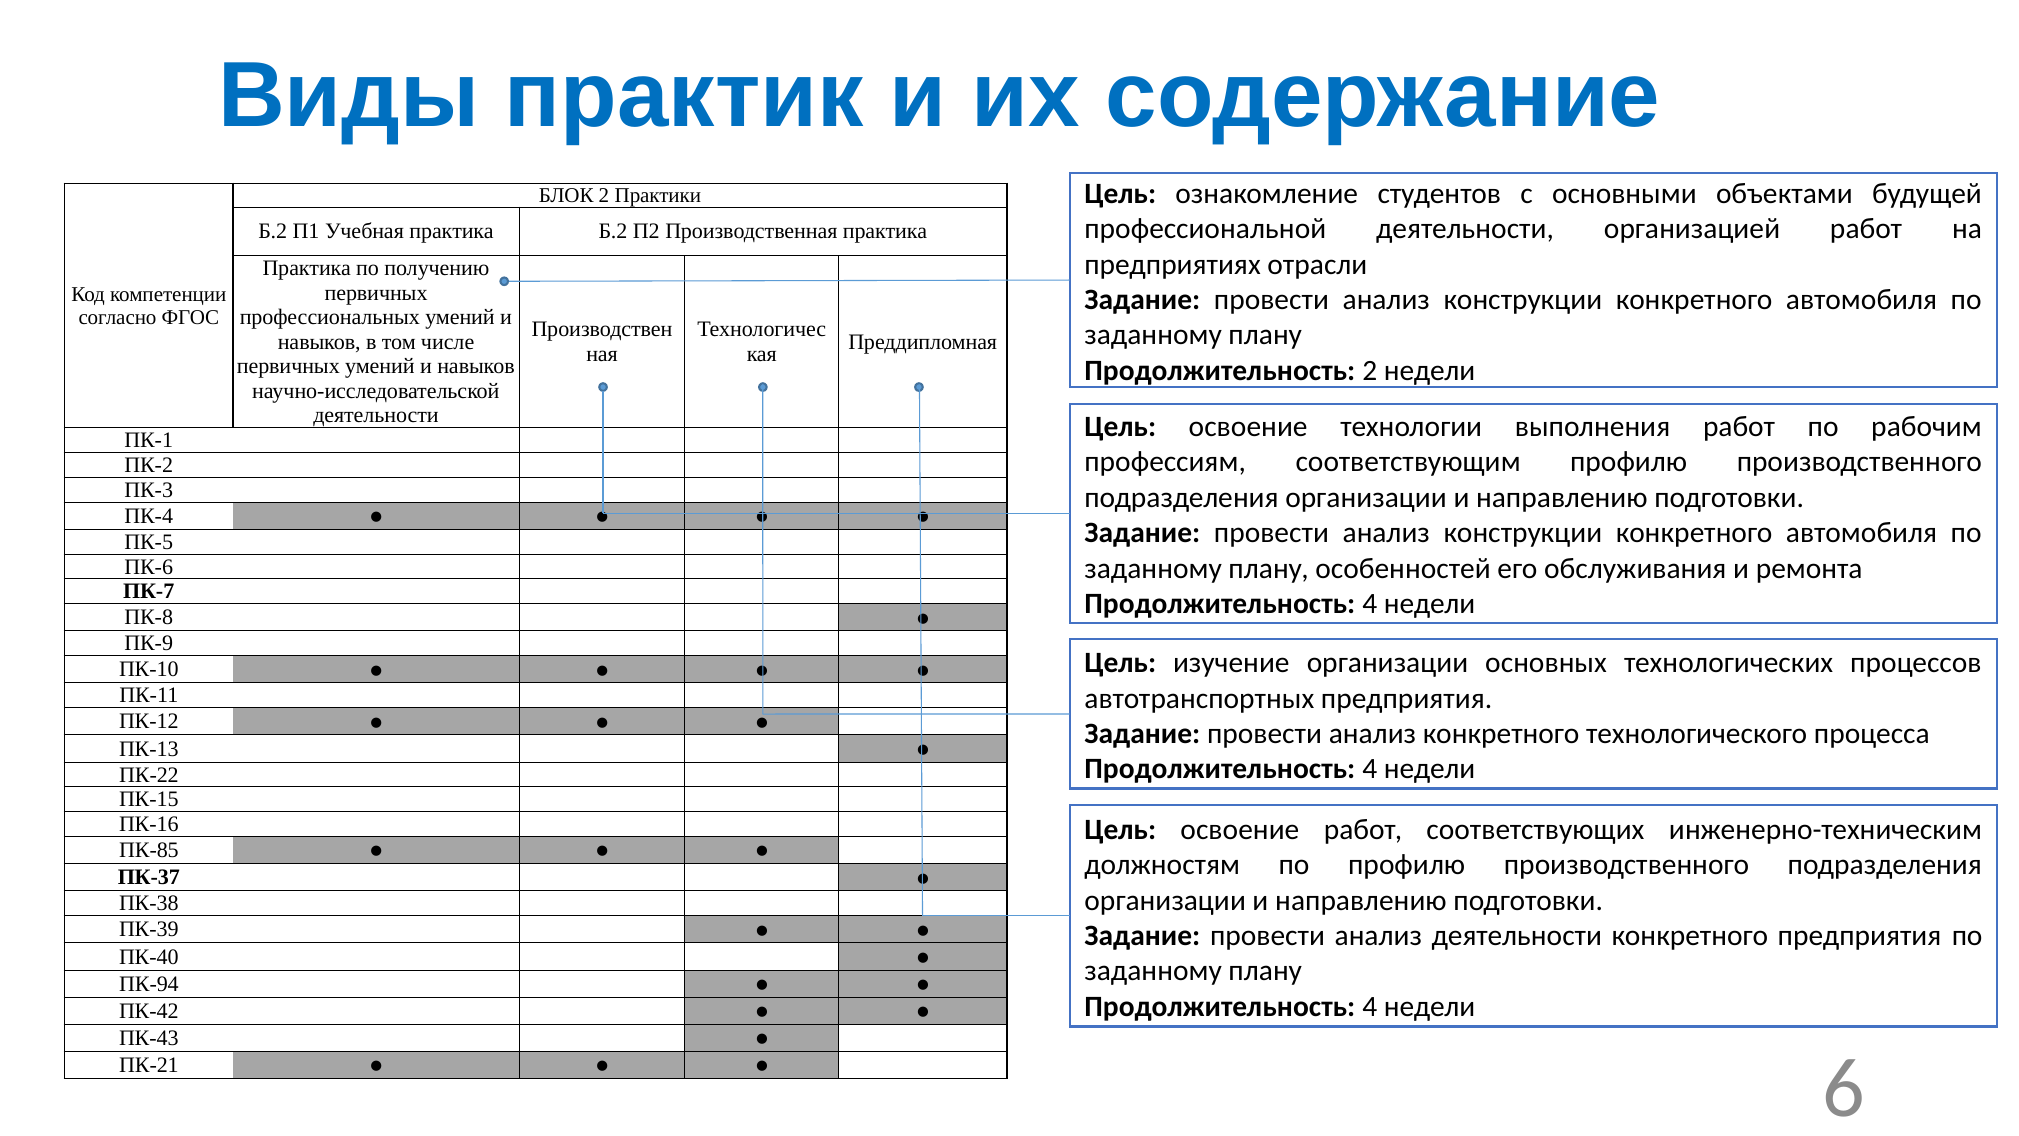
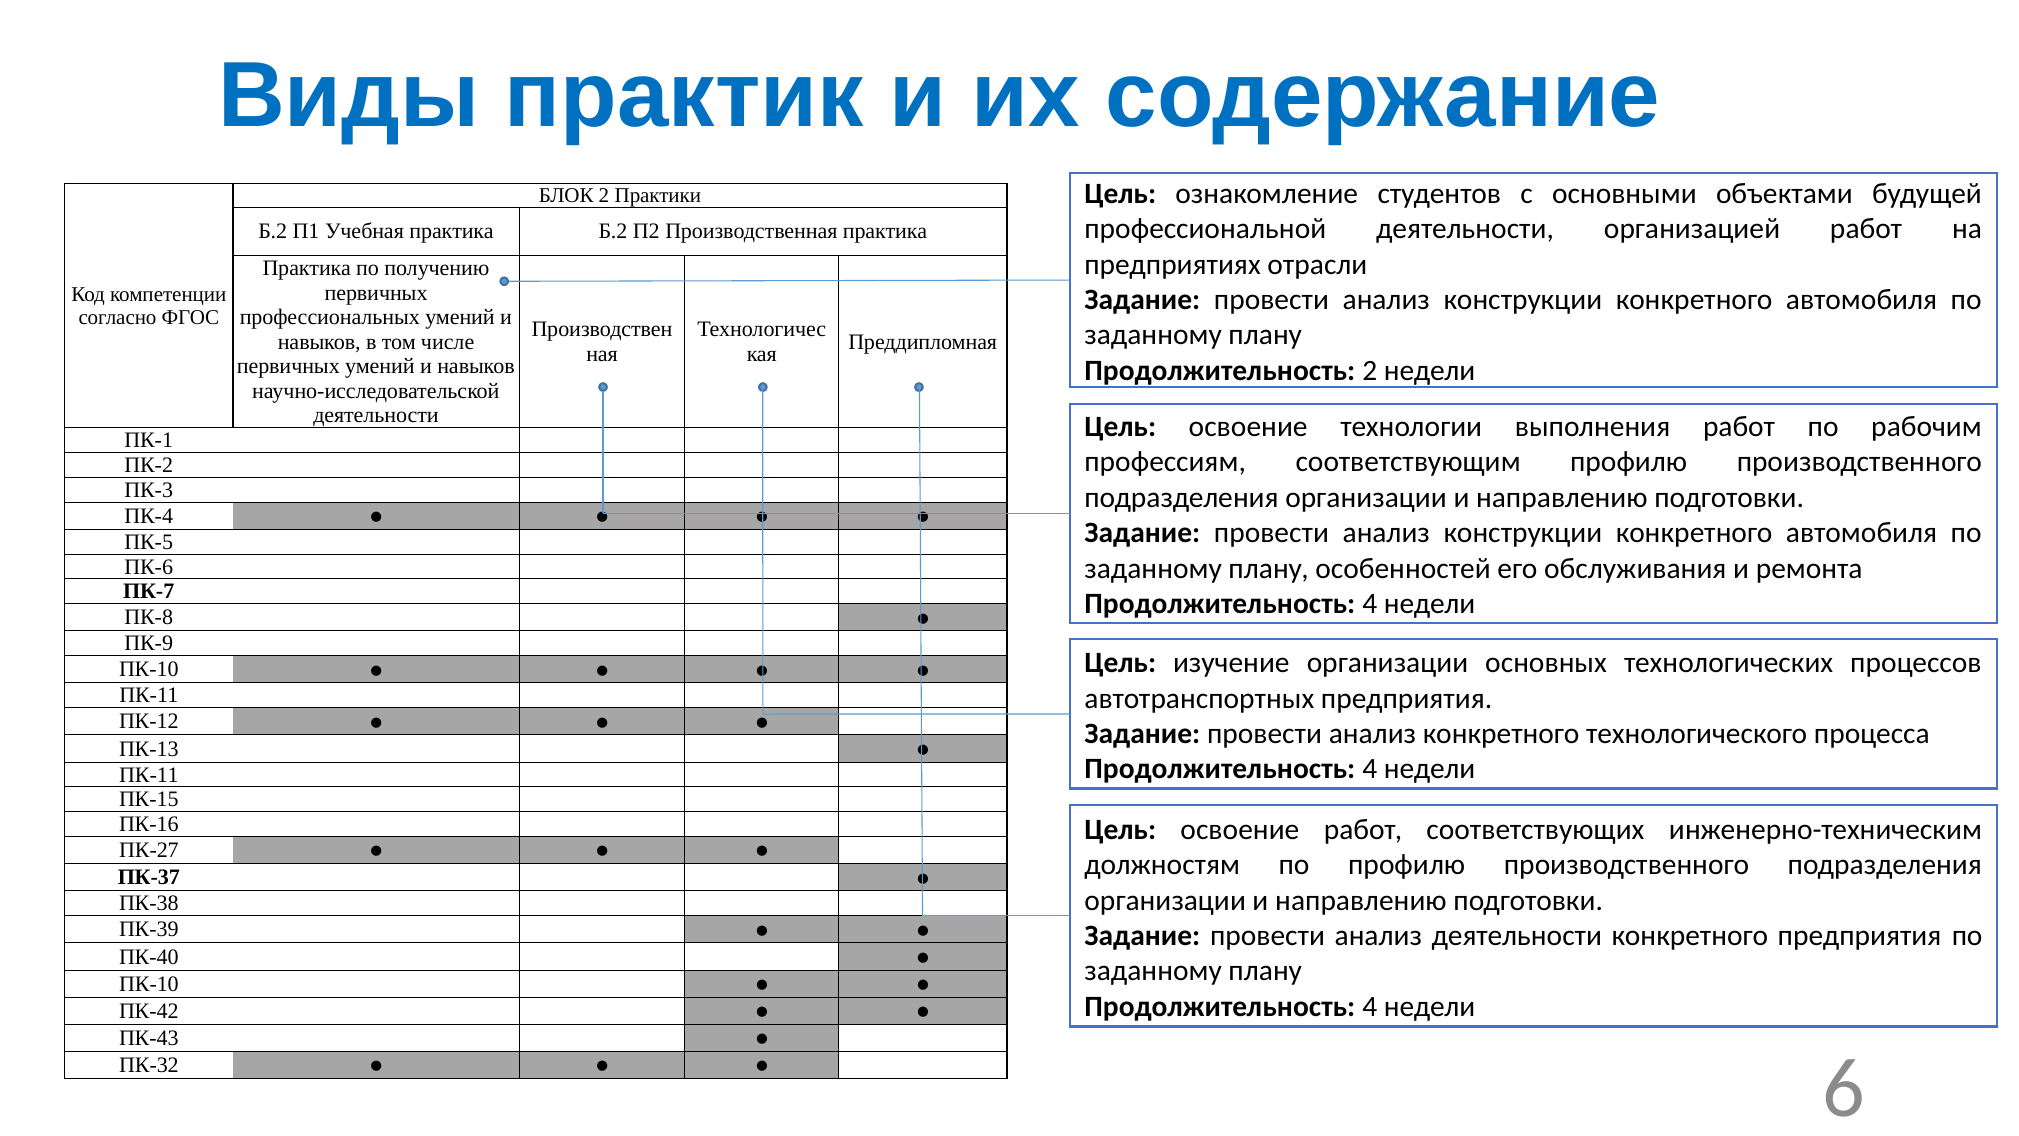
ПК-22 at (149, 775): ПК-22 -> ПК-11
ПК-85: ПК-85 -> ПК-27
ПК-94 at (149, 984): ПК-94 -> ПК-10
ПК-21: ПК-21 -> ПК-32
